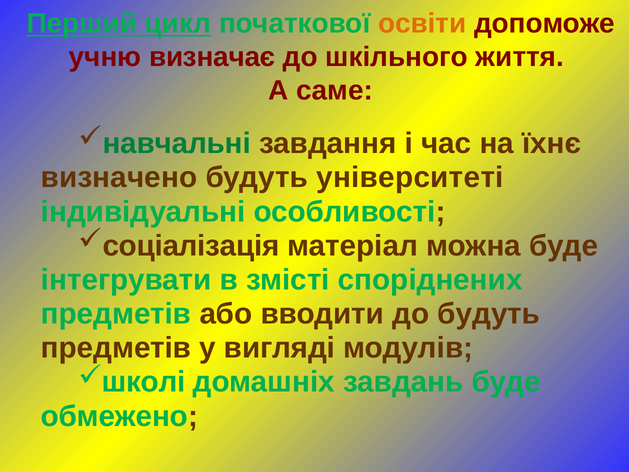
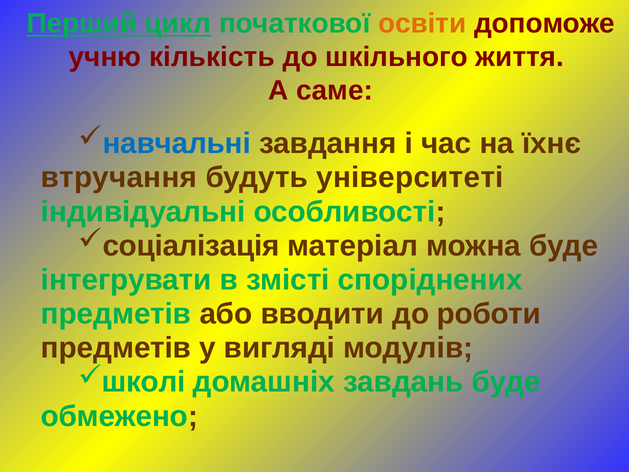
визначає: визначає -> кількість
навчальні colour: green -> blue
визначено: визначено -> втручання
до будуть: будуть -> роботи
